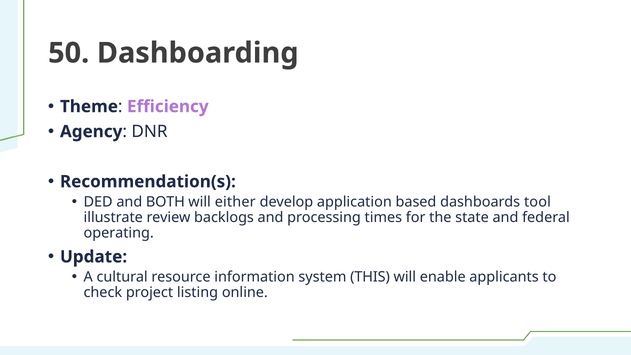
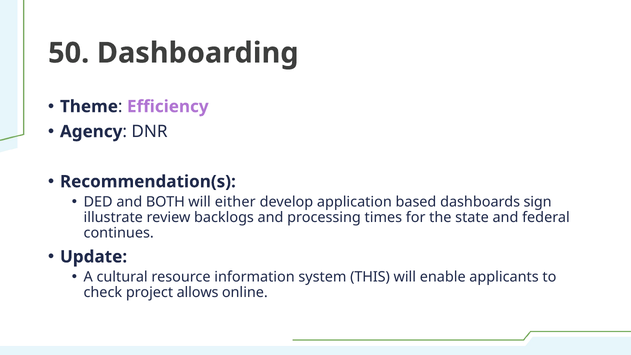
tool: tool -> sign
operating: operating -> continues
listing: listing -> allows
